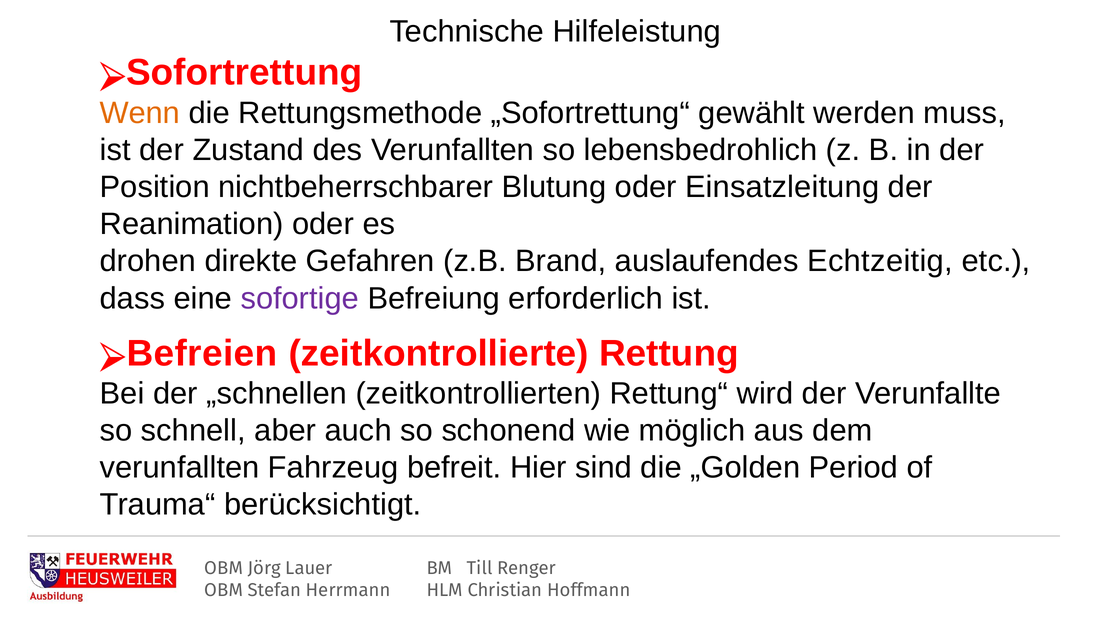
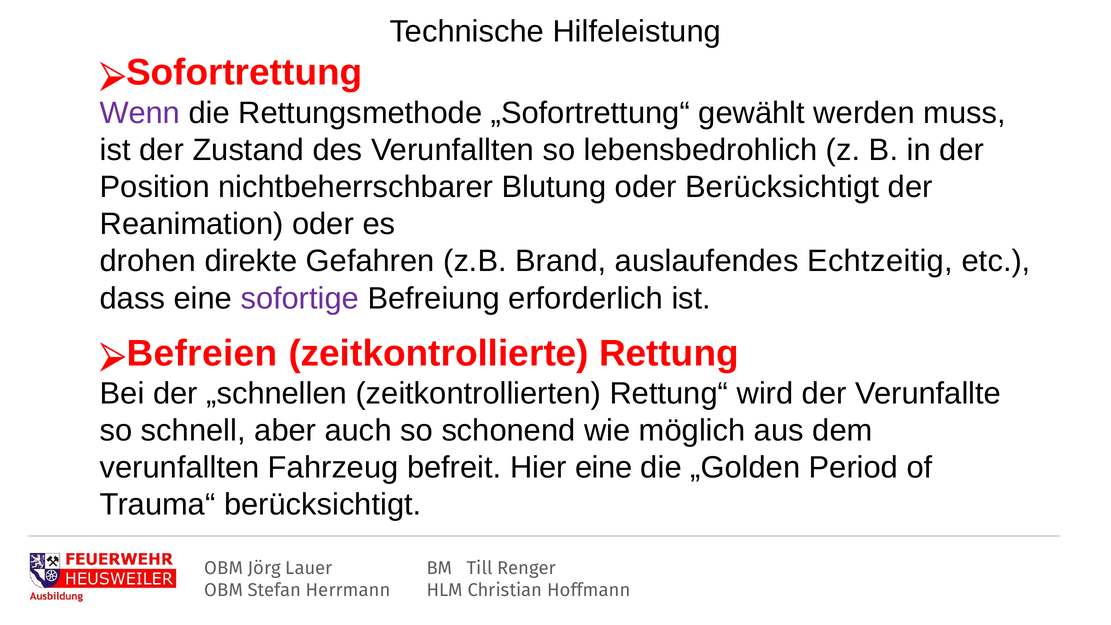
Wenn colour: orange -> purple
oder Einsatzleitung: Einsatzleitung -> Berücksichtigt
Hier sind: sind -> eine
